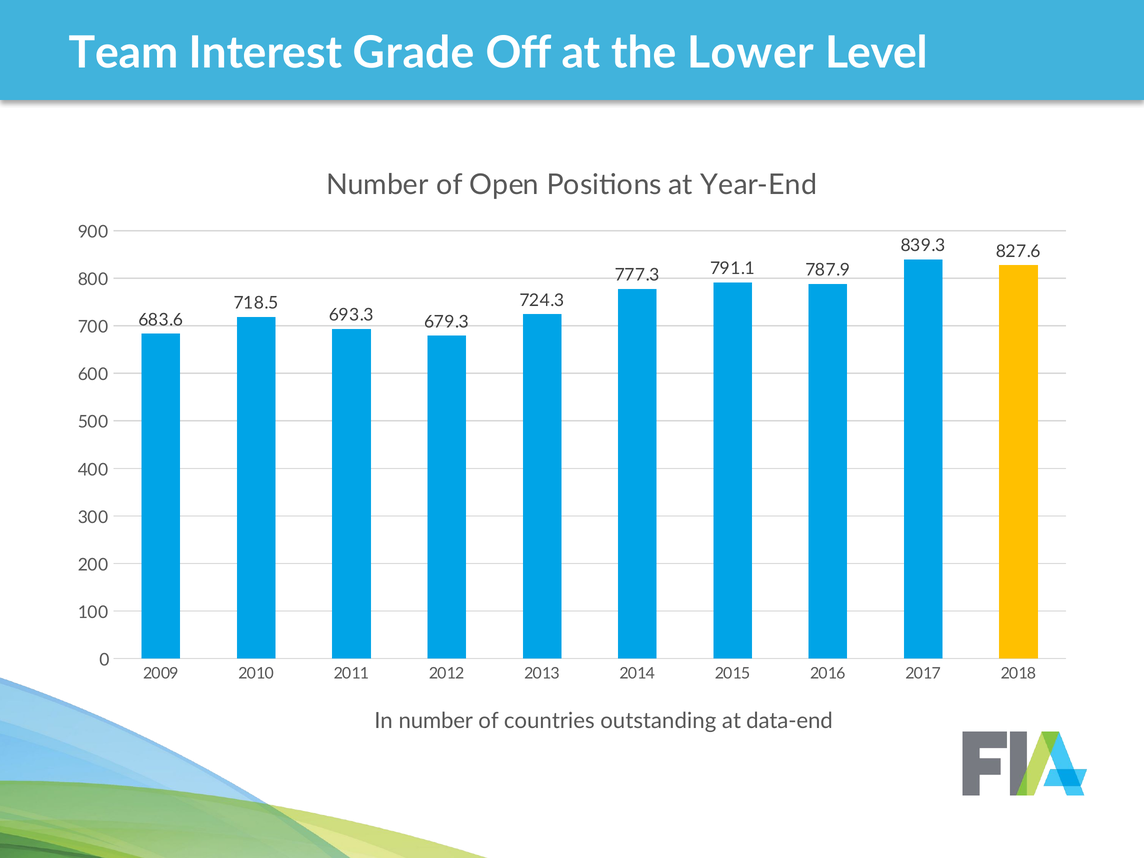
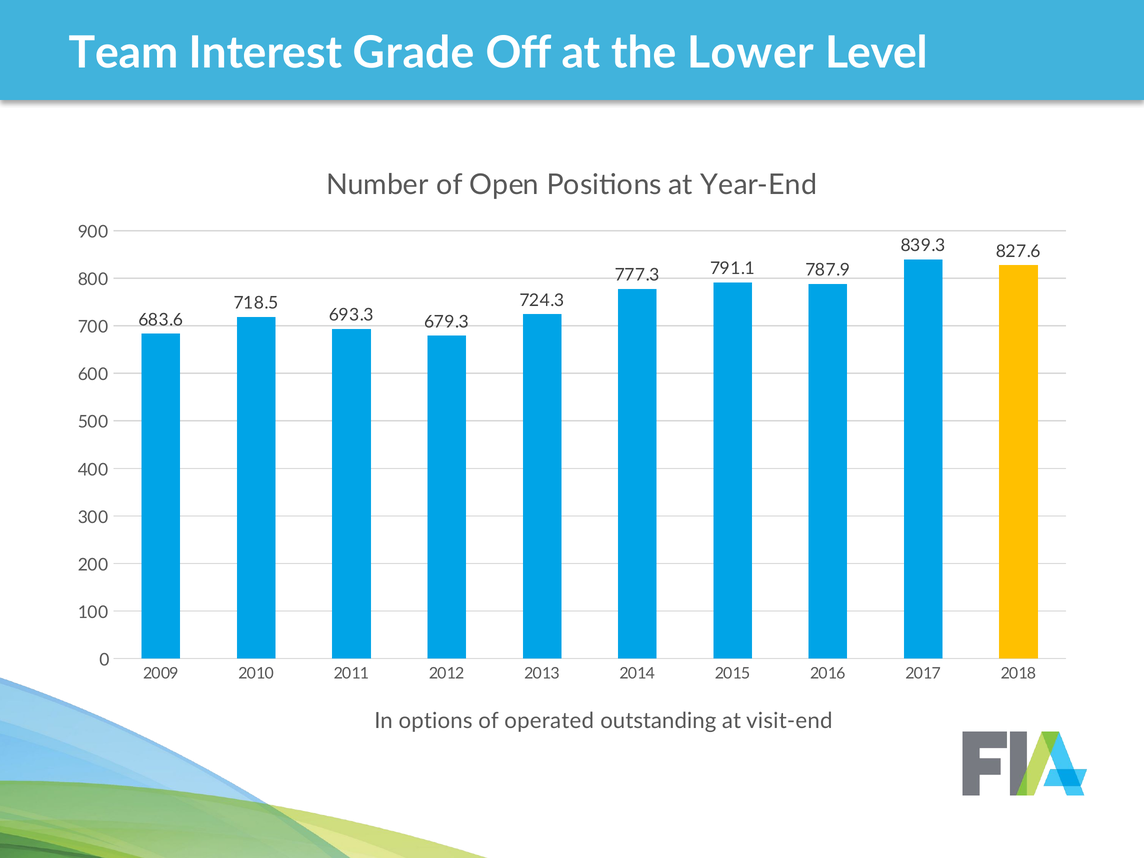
In number: number -> options
countries: countries -> operated
data-end: data-end -> visit-end
